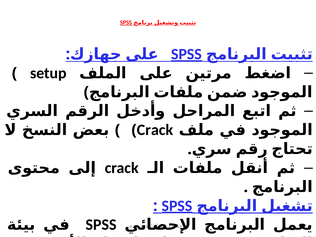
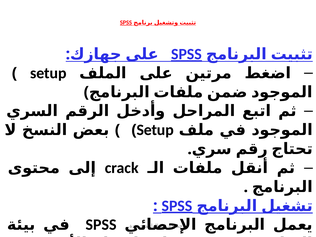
Crack at (155, 130): Crack -> Setup
